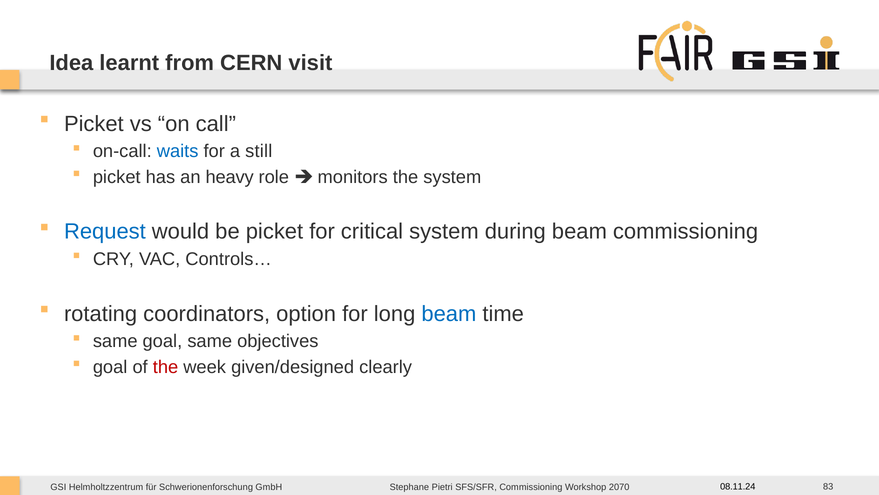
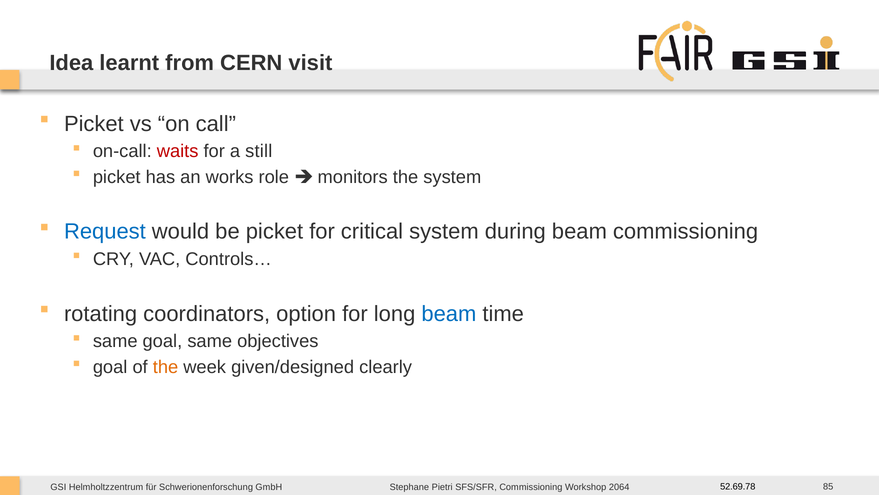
waits colour: blue -> red
heavy: heavy -> works
the at (166, 367) colour: red -> orange
08.11.24: 08.11.24 -> 52.69.78
2070: 2070 -> 2064
83: 83 -> 85
